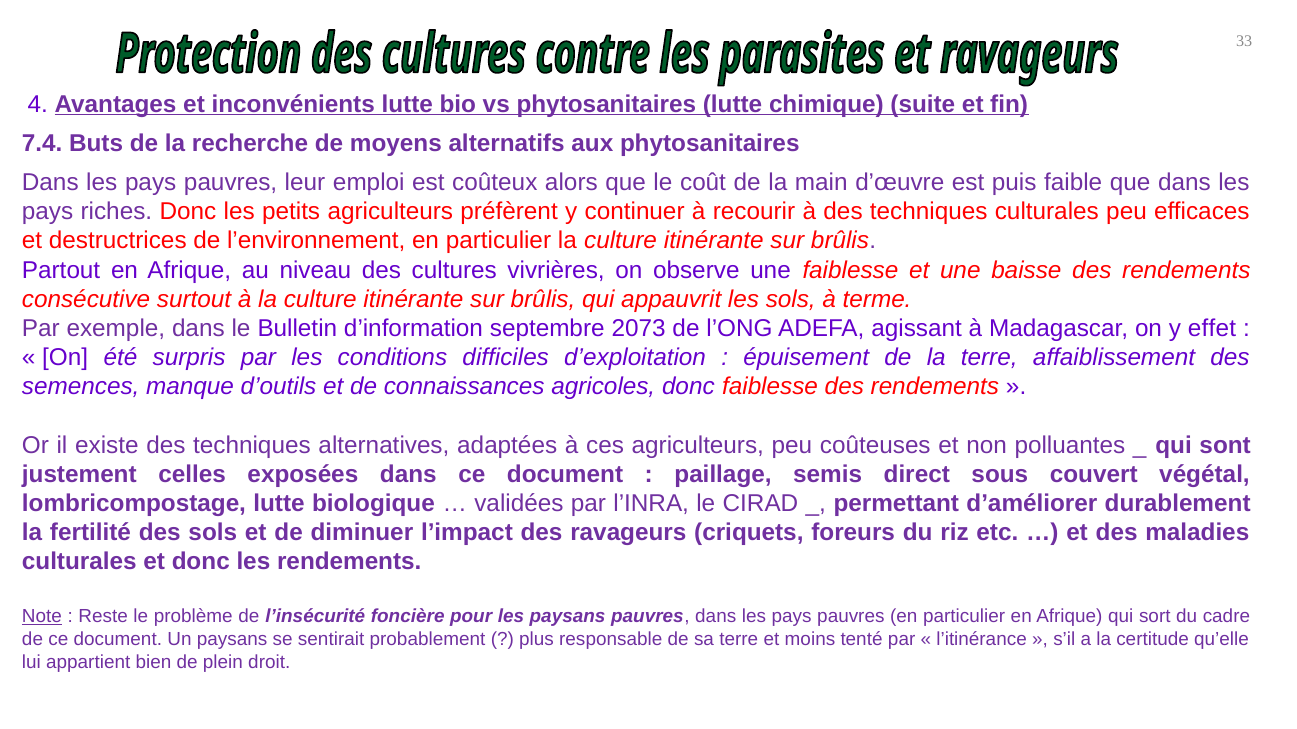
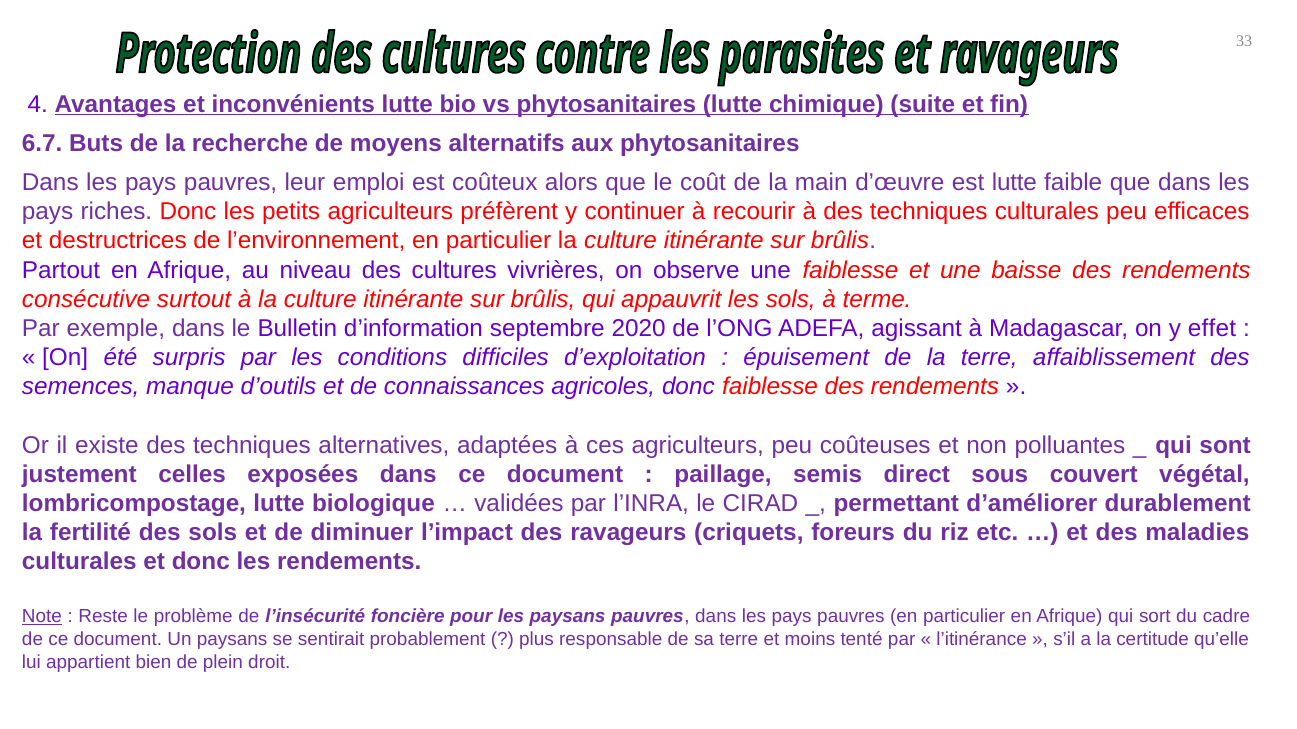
7.4: 7.4 -> 6.7
est puis: puis -> lutte
2073: 2073 -> 2020
